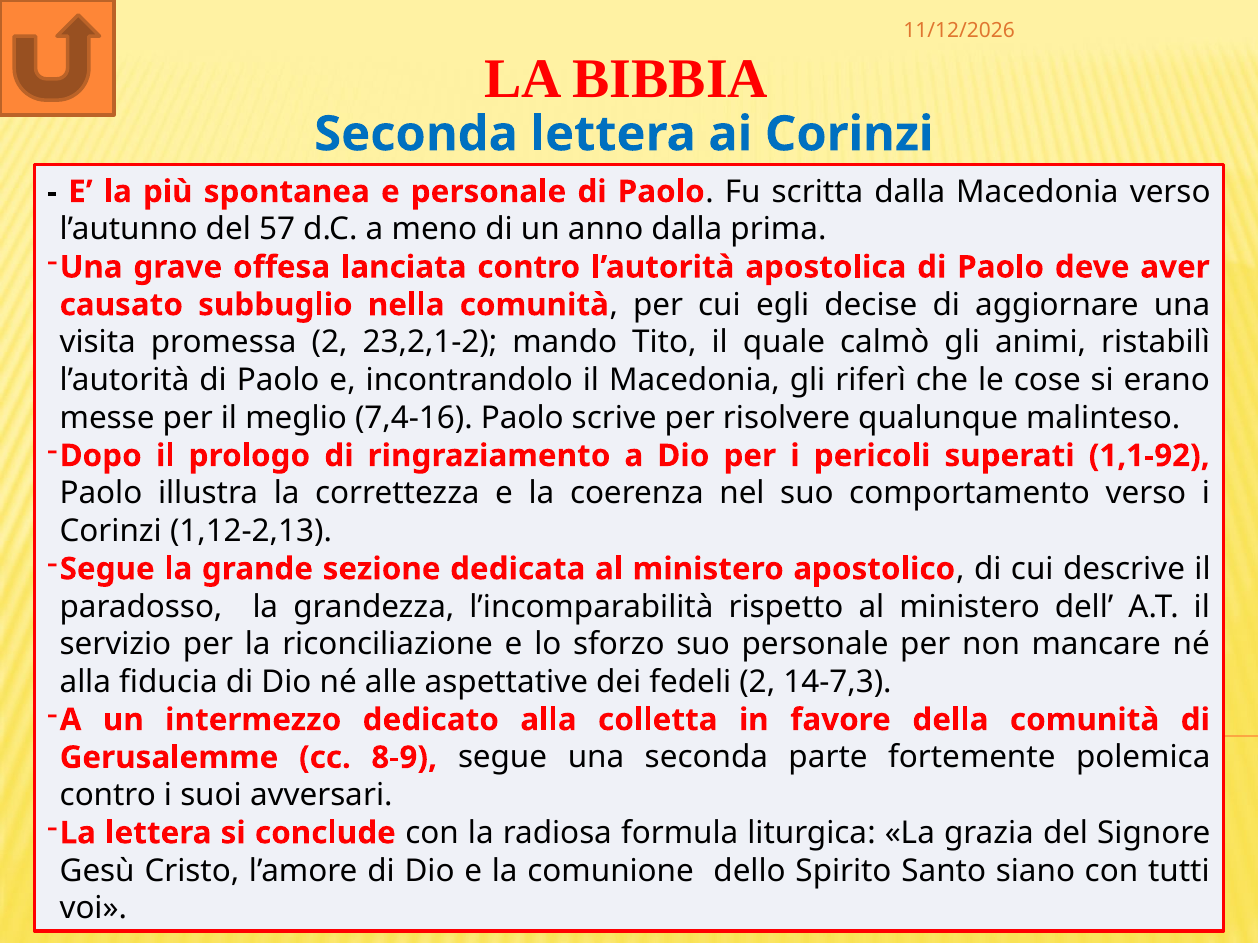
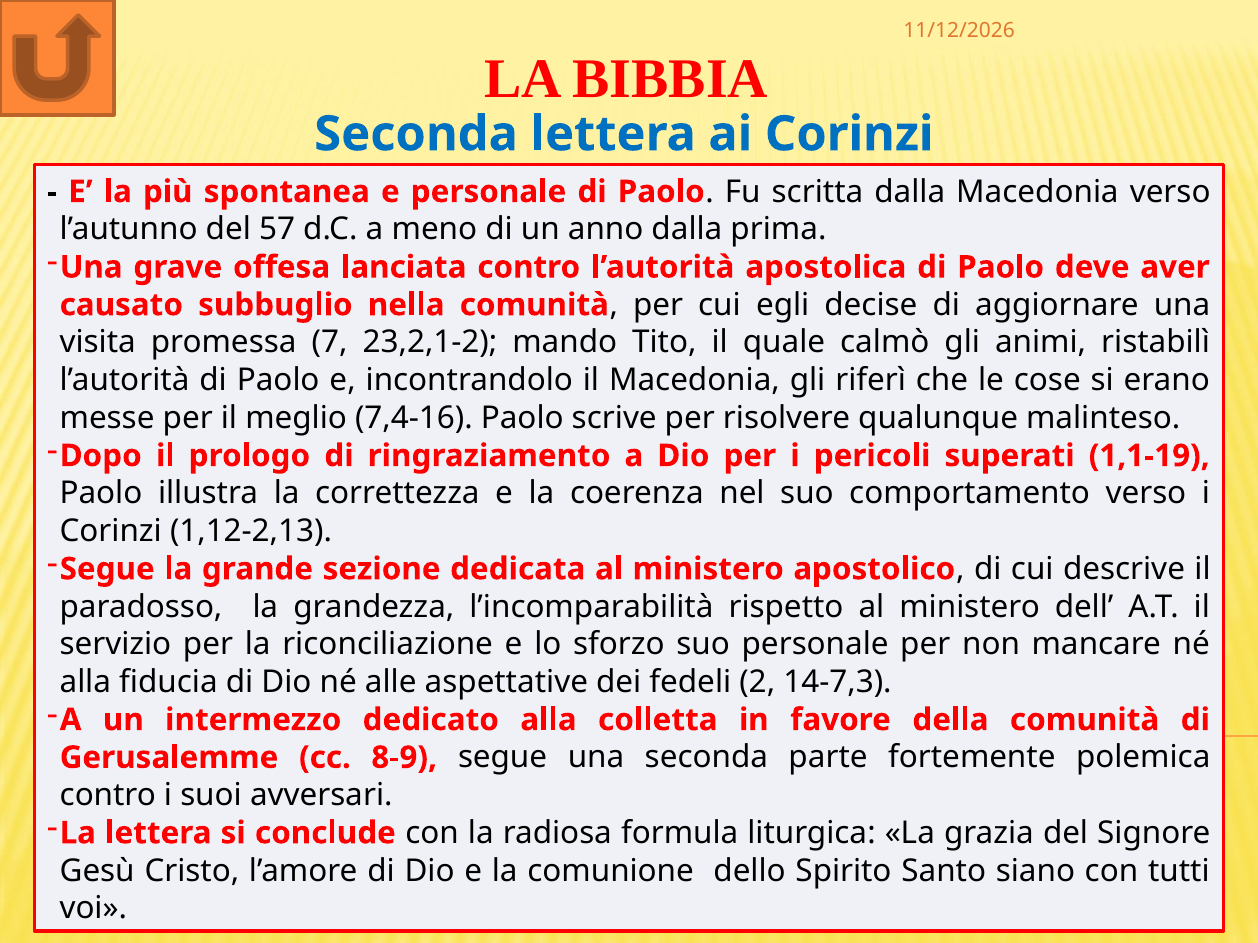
promessa 2: 2 -> 7
1,1-92: 1,1-92 -> 1,1-19
